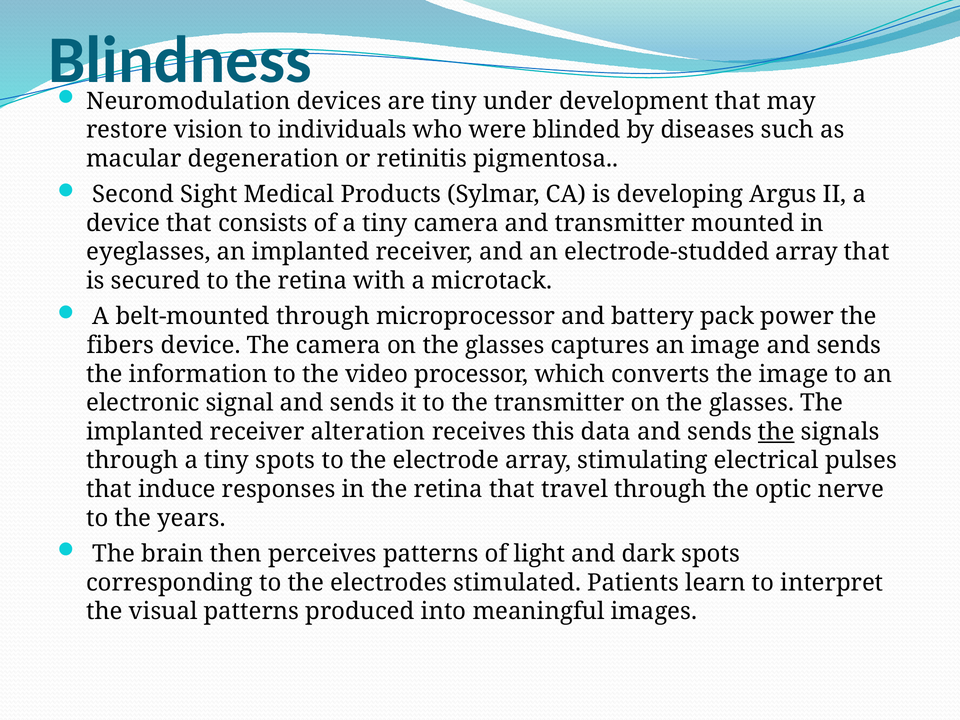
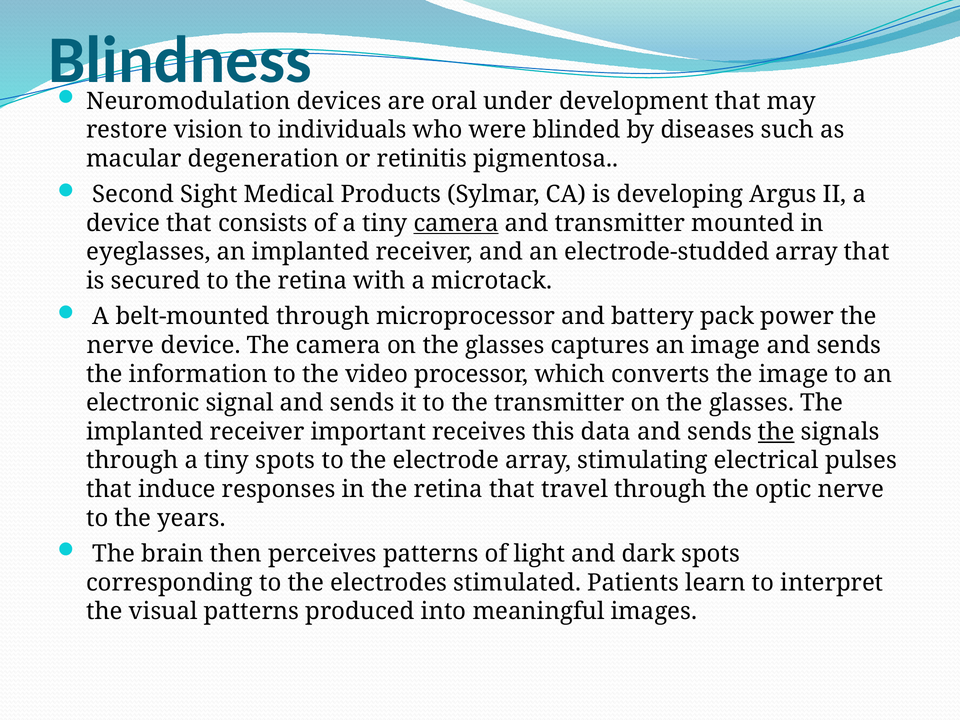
are tiny: tiny -> oral
camera at (456, 223) underline: none -> present
fibers at (120, 345): fibers -> nerve
alteration: alteration -> important
